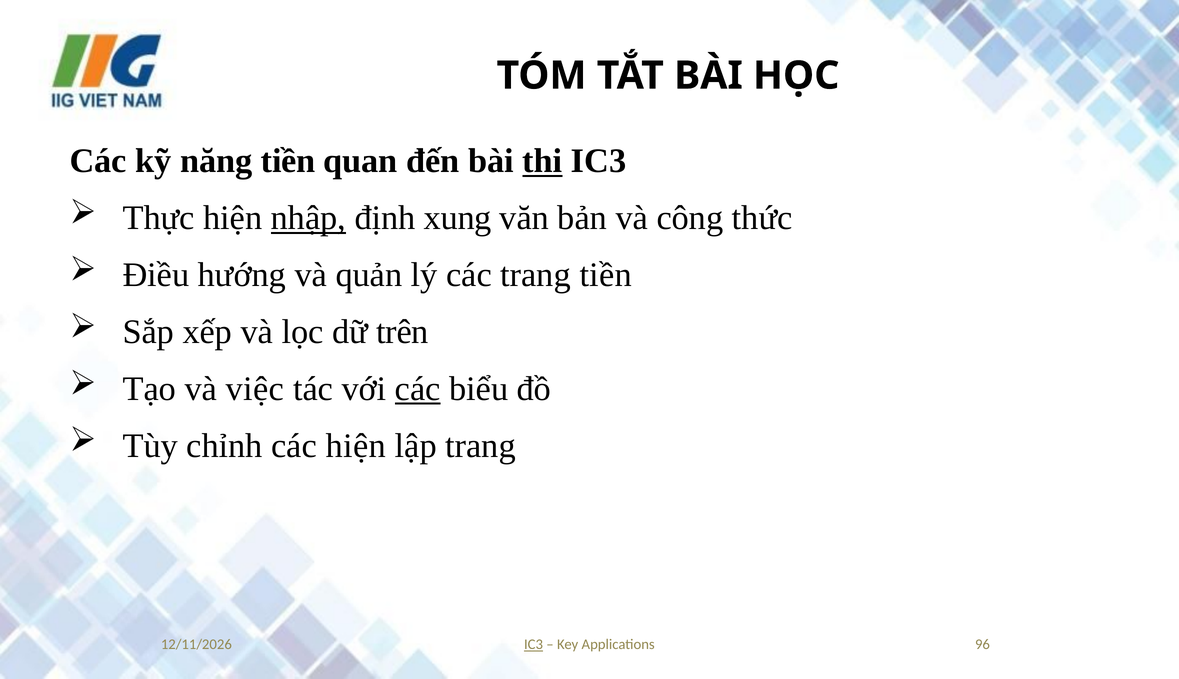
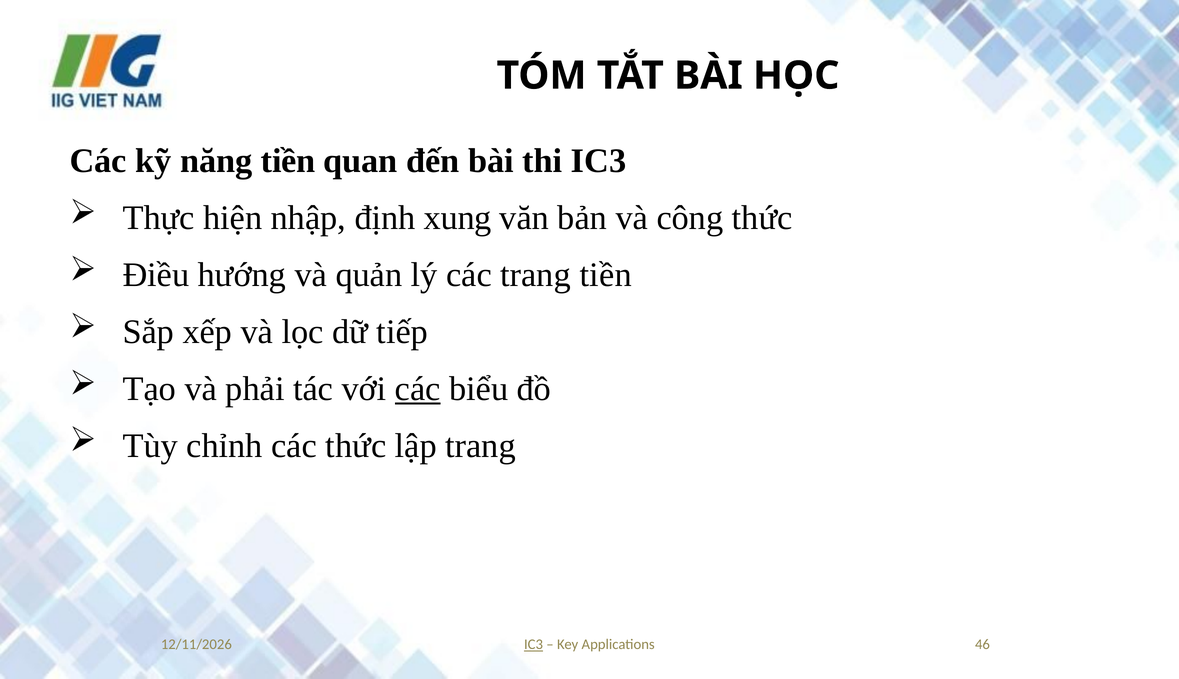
thi underline: present -> none
nhập underline: present -> none
trên: trên -> tiếp
việc: việc -> phải
các hiện: hiện -> thức
96: 96 -> 46
